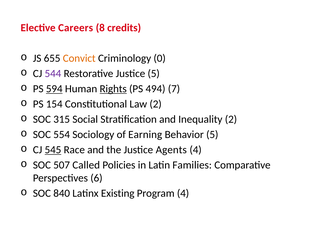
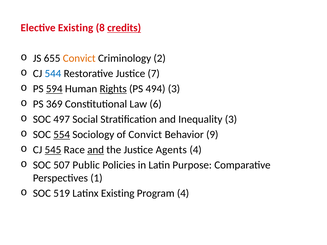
Elective Careers: Careers -> Existing
credits underline: none -> present
0: 0 -> 2
544 colour: purple -> blue
Justice 5: 5 -> 7
494 7: 7 -> 3
154: 154 -> 369
Law 2: 2 -> 6
315: 315 -> 497
Inequality 2: 2 -> 3
554 underline: none -> present
of Earning: Earning -> Convict
Behavior 5: 5 -> 9
and at (96, 150) underline: none -> present
Called: Called -> Public
Families: Families -> Purpose
6: 6 -> 1
840: 840 -> 519
